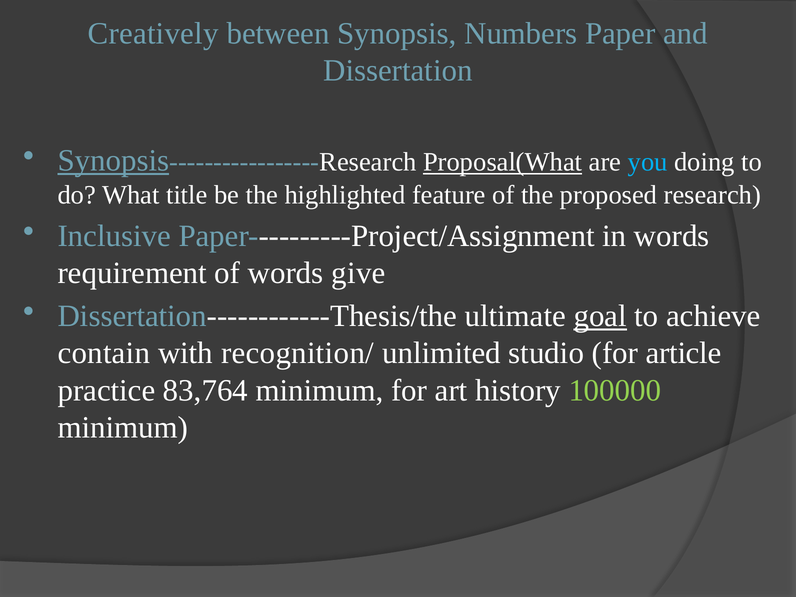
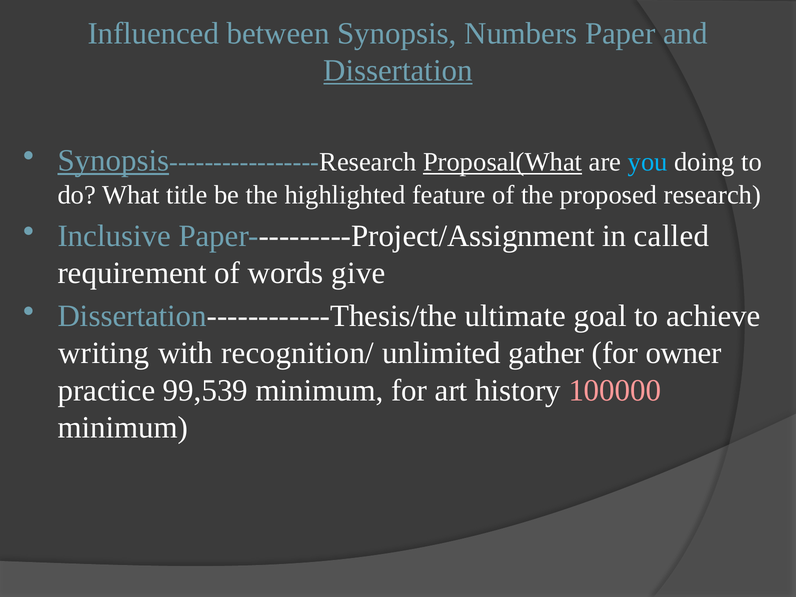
Creatively: Creatively -> Influenced
Dissertation underline: none -> present
in words: words -> called
goal underline: present -> none
contain: contain -> writing
studio: studio -> gather
article: article -> owner
83,764: 83,764 -> 99,539
100000 colour: light green -> pink
